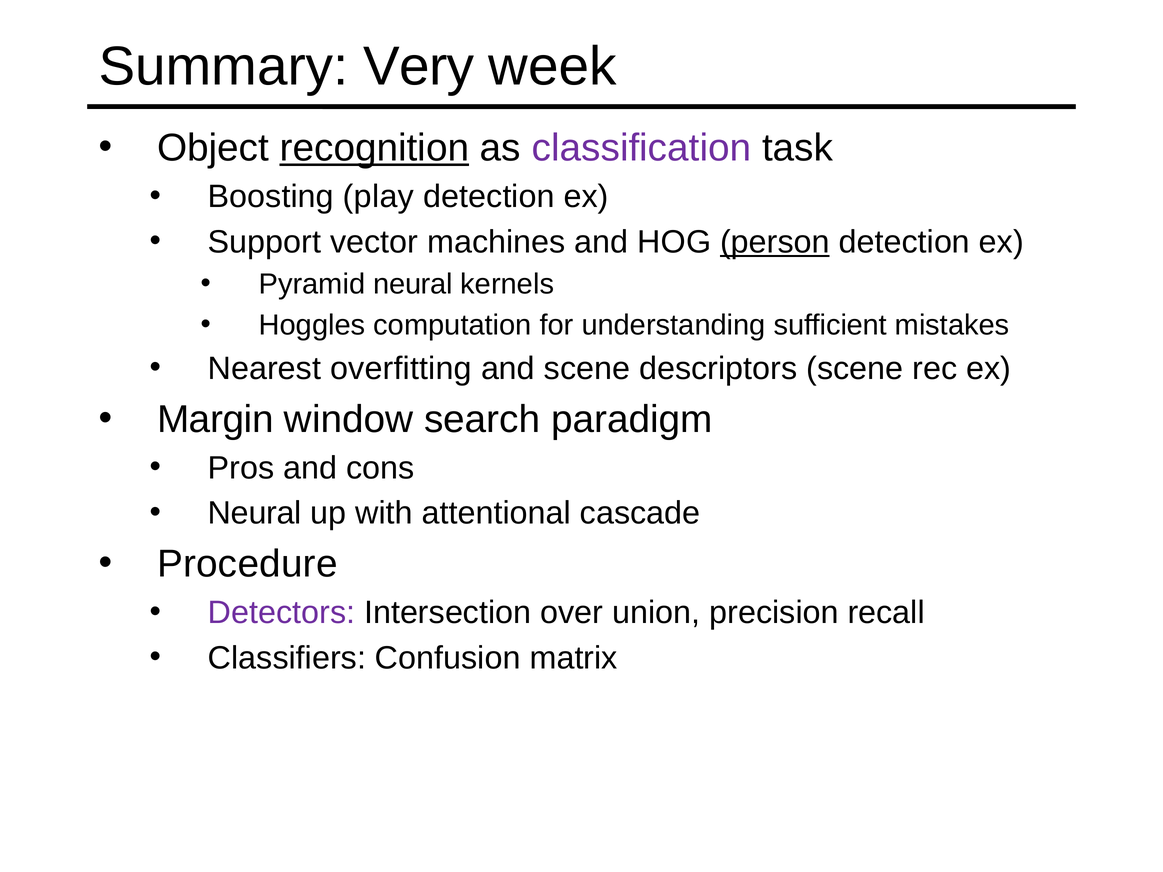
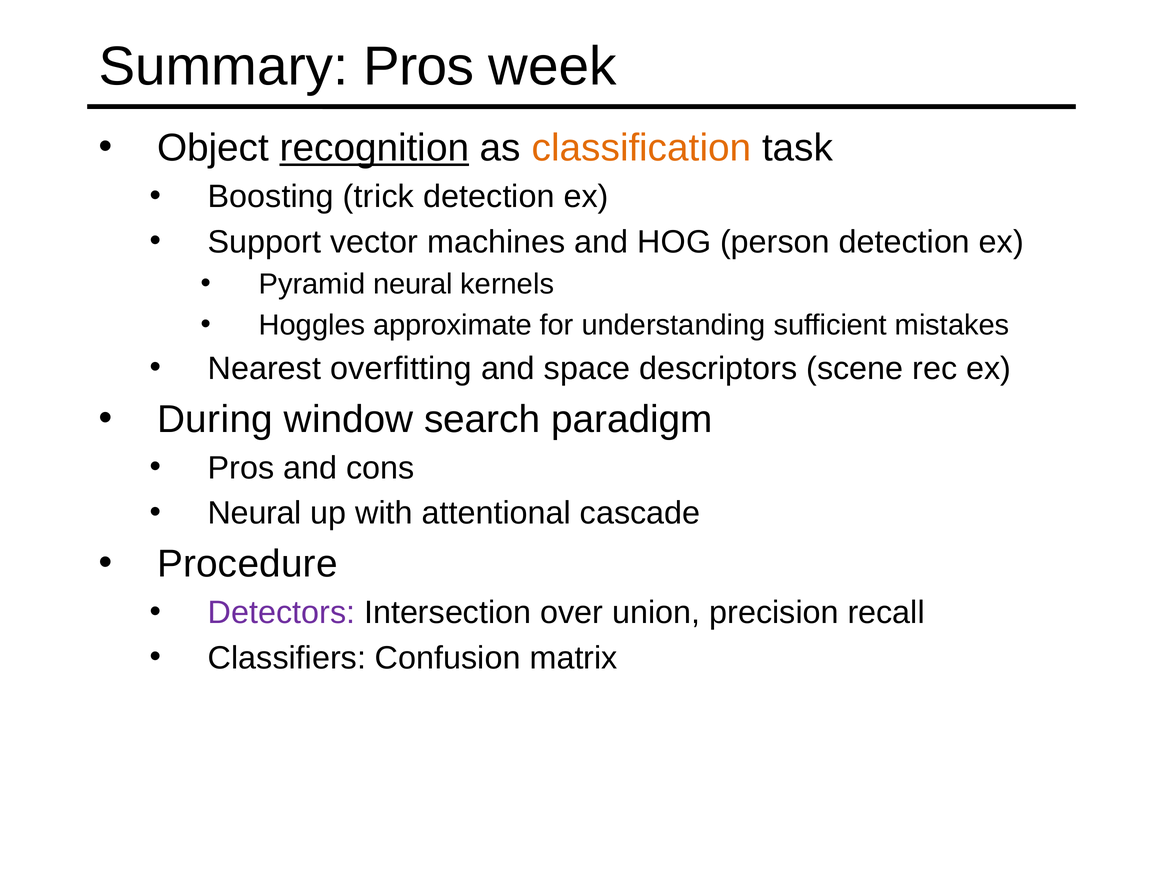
Summary Very: Very -> Pros
classification colour: purple -> orange
play: play -> trick
person underline: present -> none
computation: computation -> approximate
and scene: scene -> space
Margin: Margin -> During
